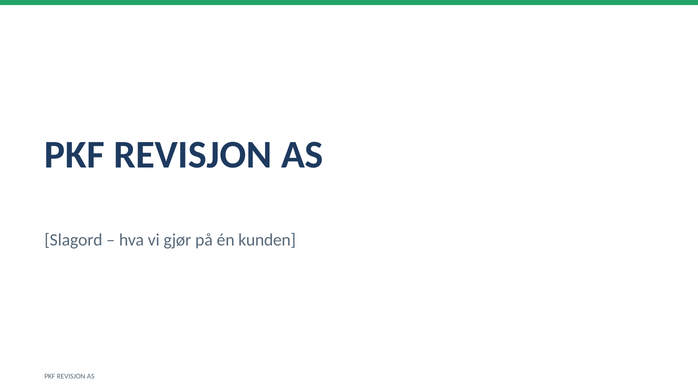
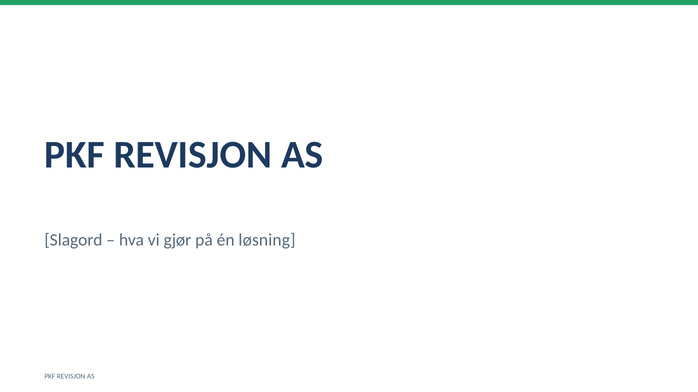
kunden: kunden -> løsning
